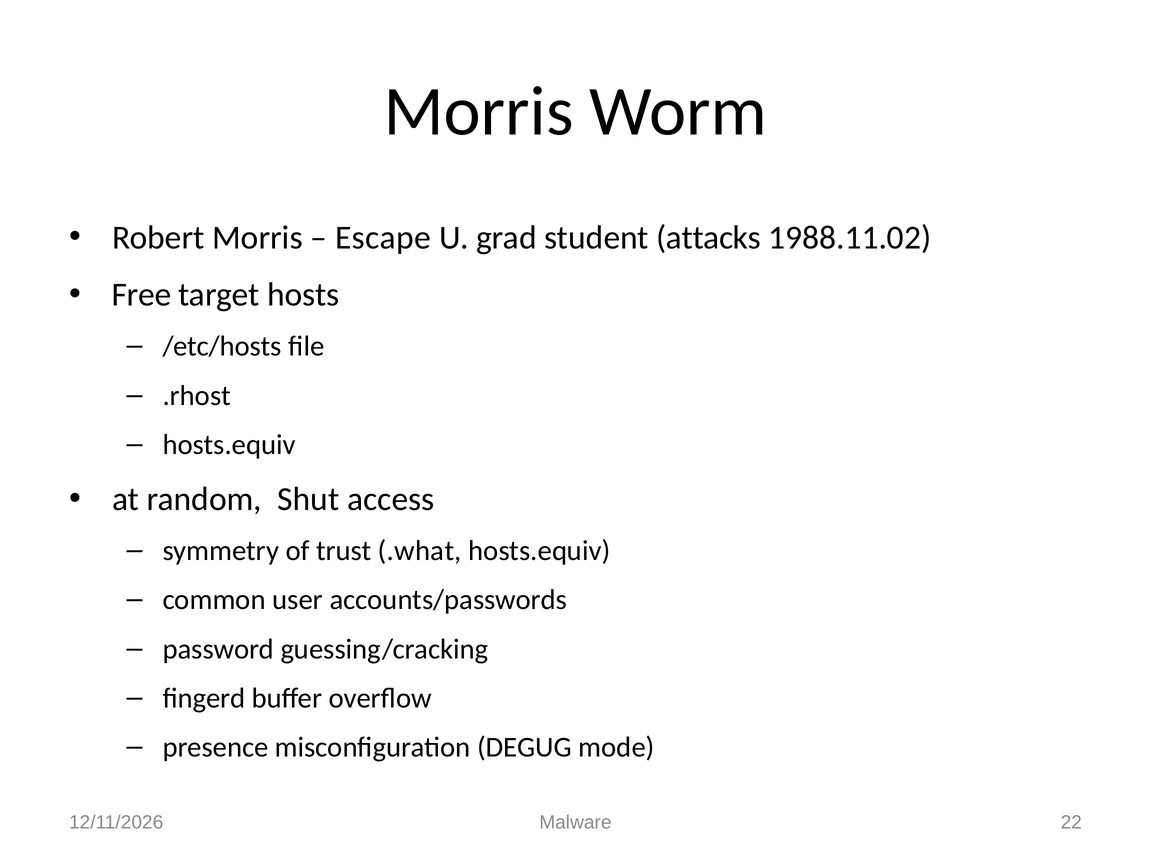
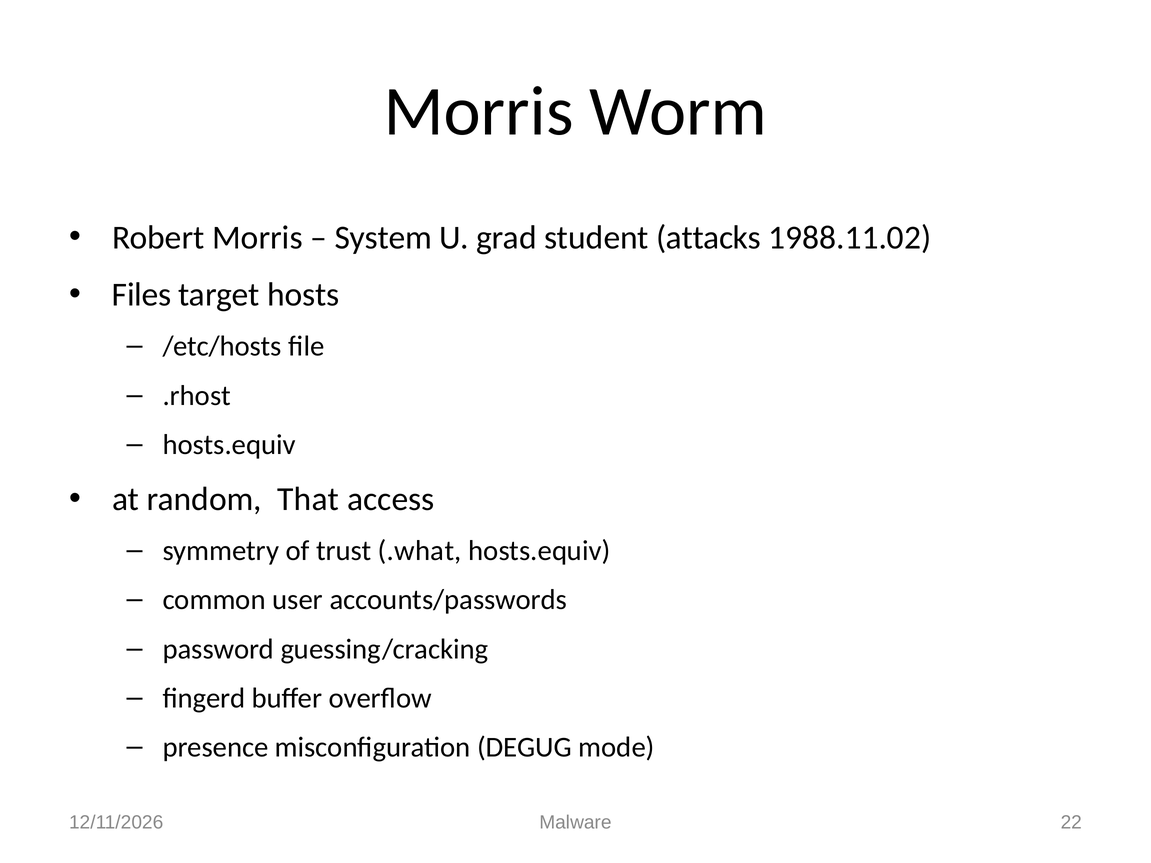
Escape: Escape -> System
Free: Free -> Files
Shut: Shut -> That
